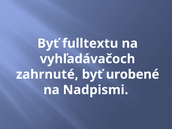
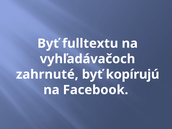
urobené: urobené -> kopírujú
Nadpismi: Nadpismi -> Facebook
